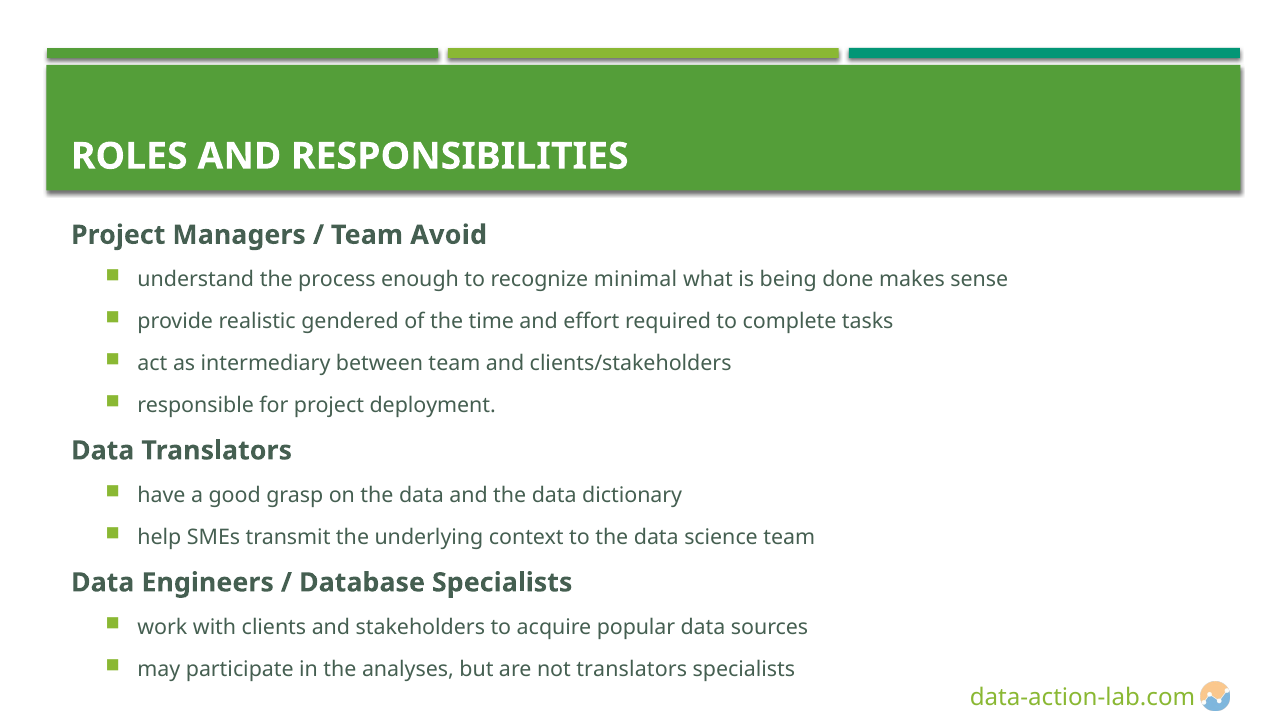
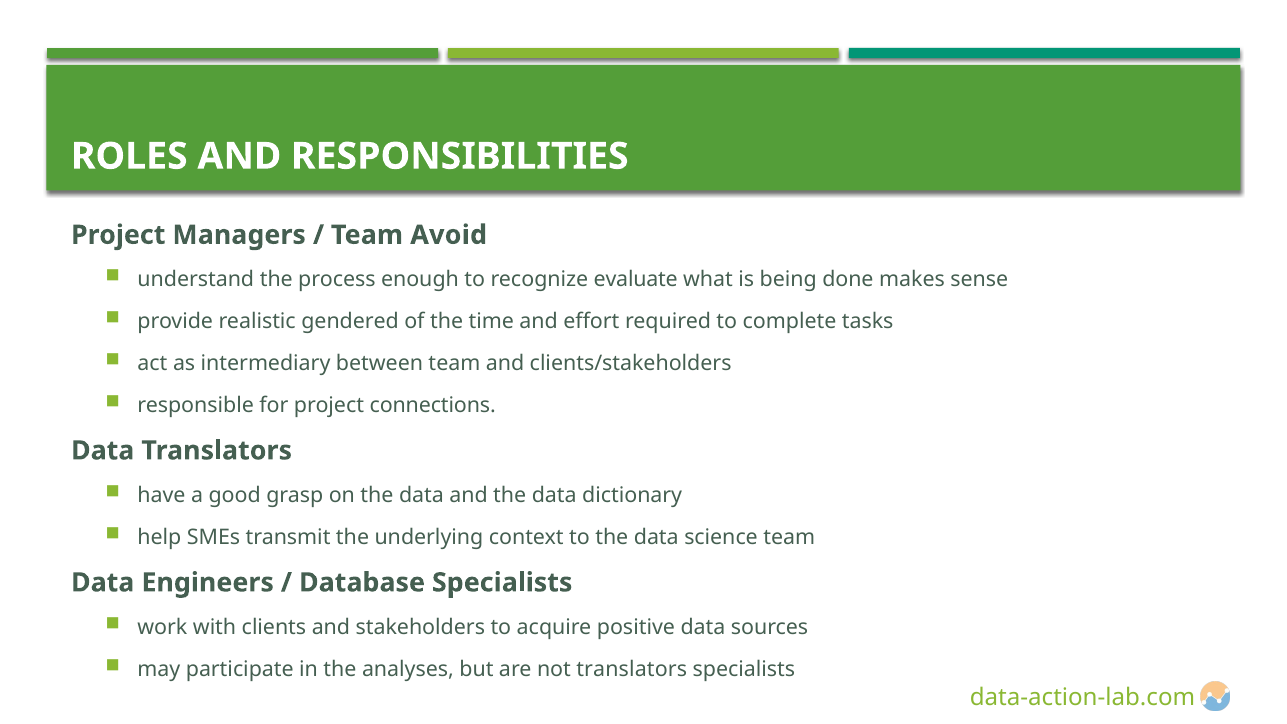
minimal: minimal -> evaluate
deployment: deployment -> connections
popular: popular -> positive
